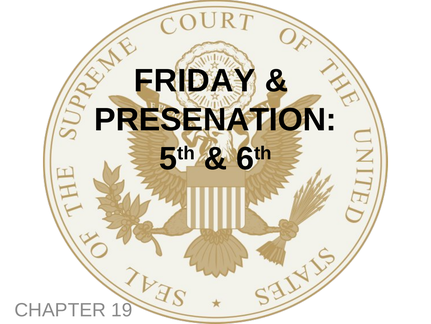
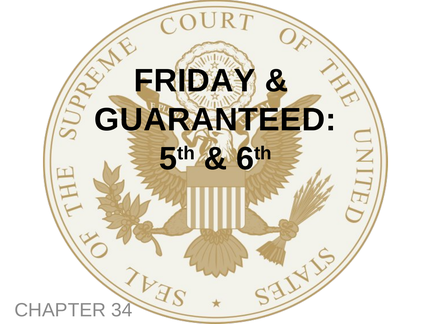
PRESENATION: PRESENATION -> GUARANTEED
19: 19 -> 34
